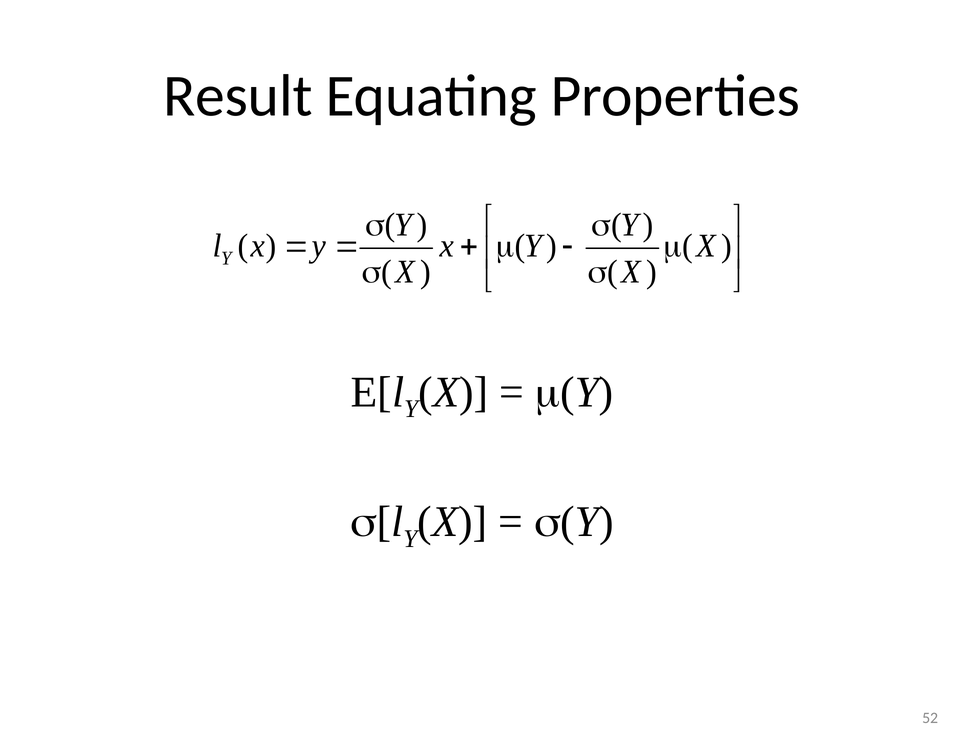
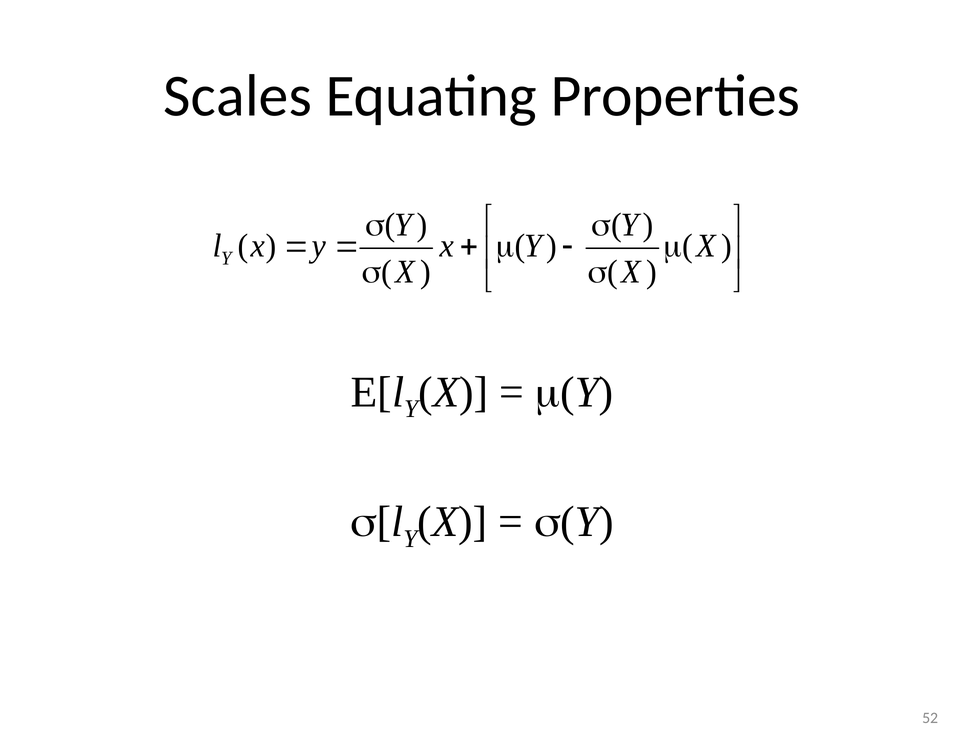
Result: Result -> Scales
